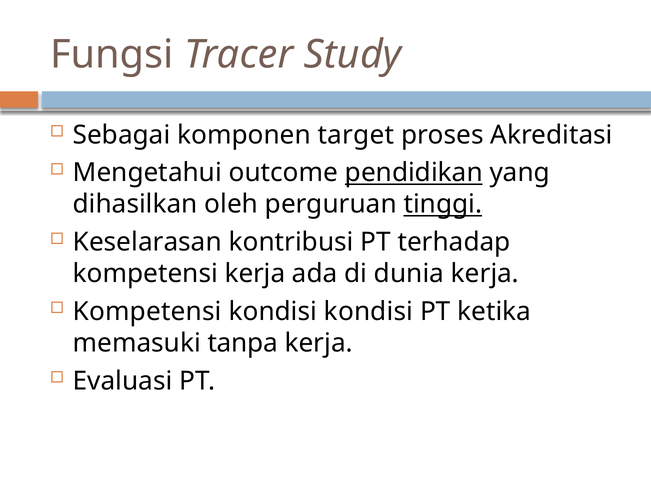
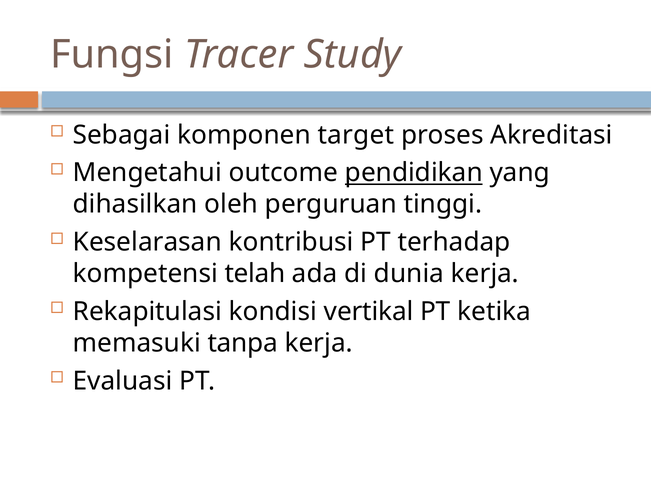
tinggi underline: present -> none
kompetensi kerja: kerja -> telah
Kompetensi at (147, 311): Kompetensi -> Rekapitulasi
kondisi kondisi: kondisi -> vertikal
